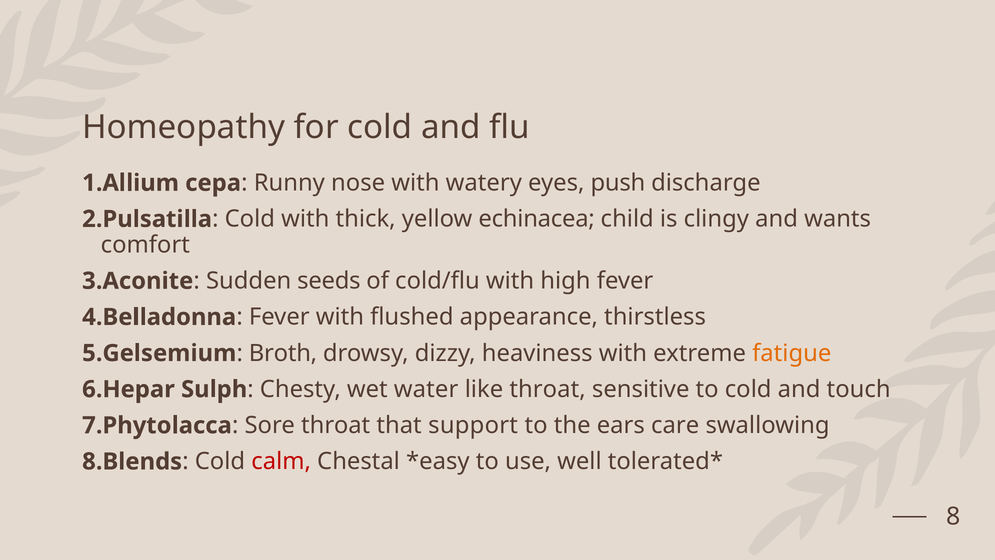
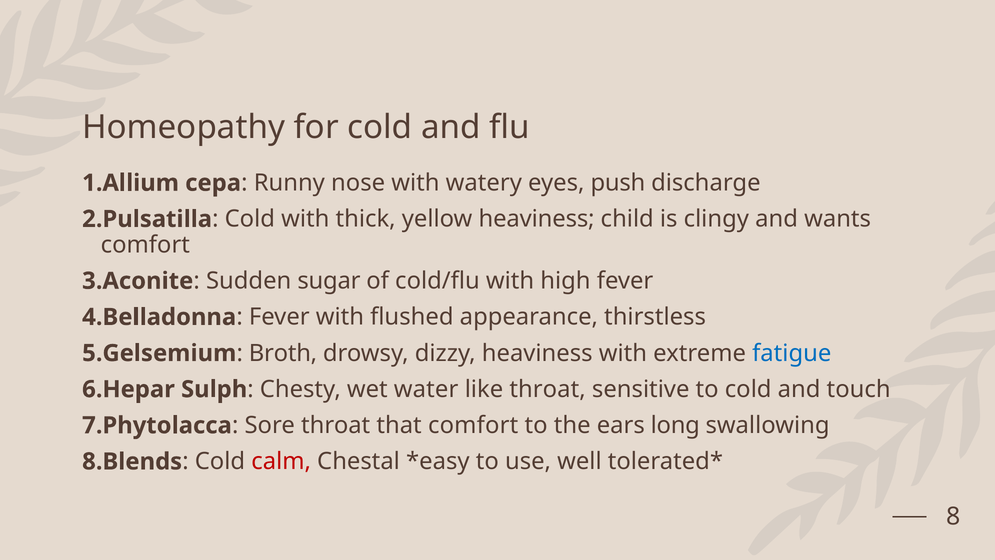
yellow echinacea: echinacea -> heaviness
seeds: seeds -> sugar
fatigue colour: orange -> blue
that support: support -> comfort
care: care -> long
